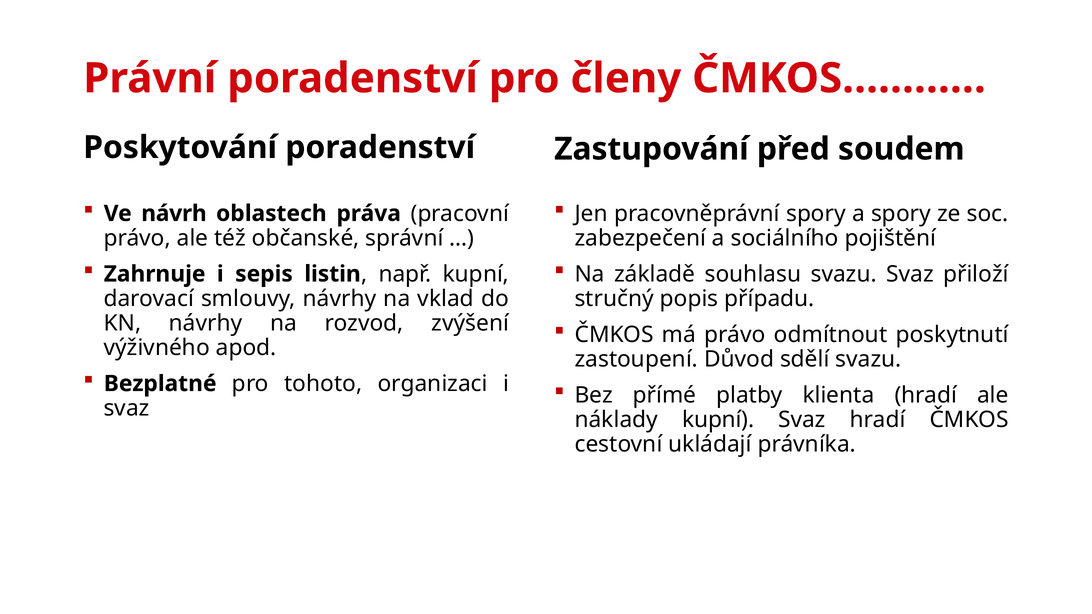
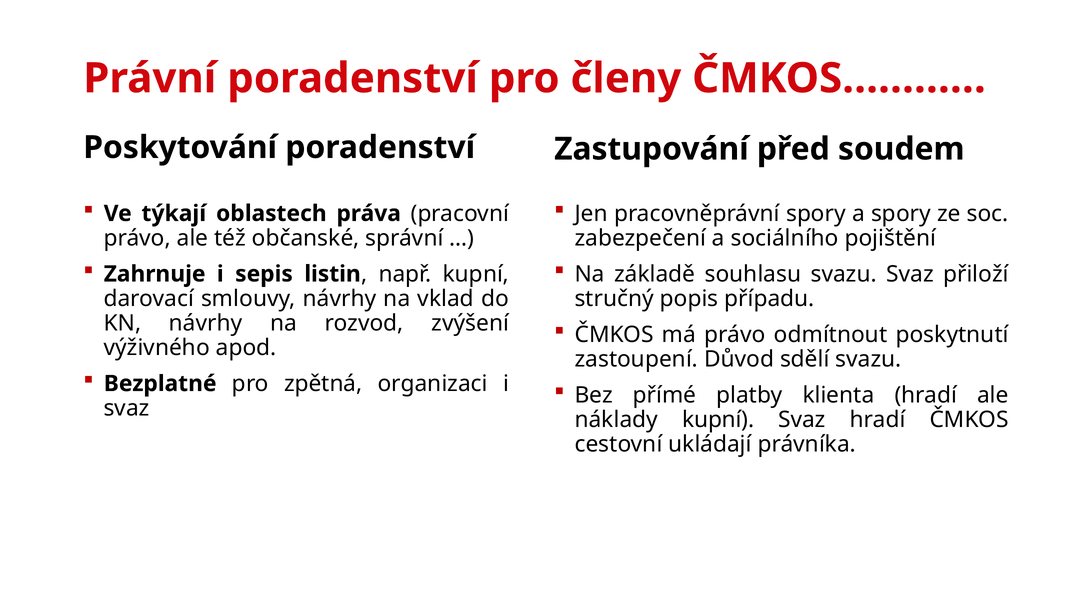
návrh: návrh -> týkají
tohoto: tohoto -> zpětná
